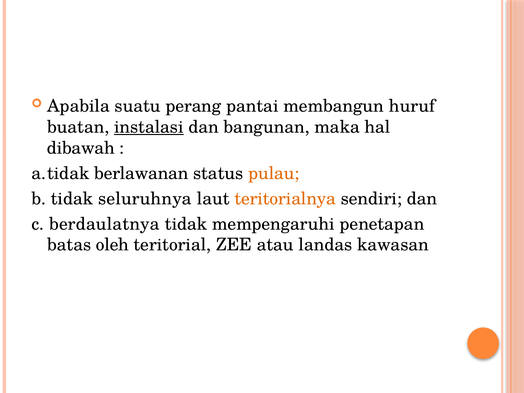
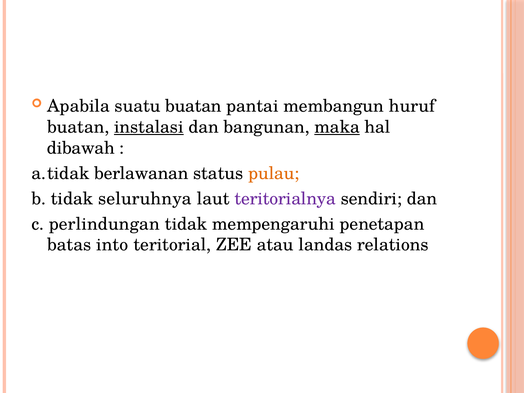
suatu perang: perang -> buatan
maka underline: none -> present
teritorialnya colour: orange -> purple
berdaulatnya: berdaulatnya -> perlindungan
oleh: oleh -> into
kawasan: kawasan -> relations
